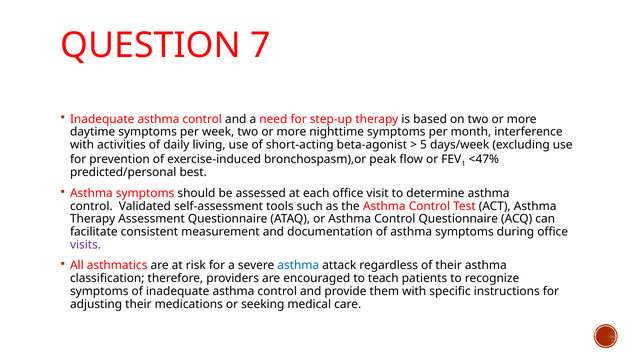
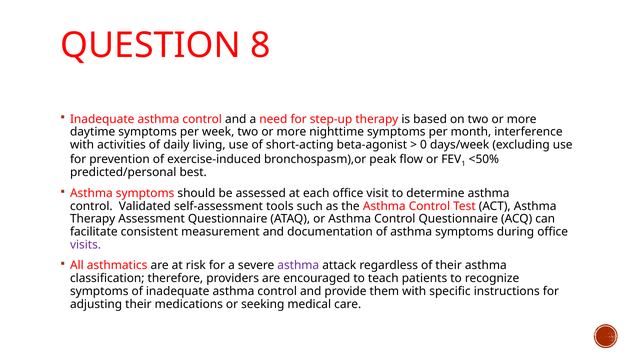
7: 7 -> 8
5: 5 -> 0
<47%: <47% -> <50%
asthma at (298, 266) colour: blue -> purple
